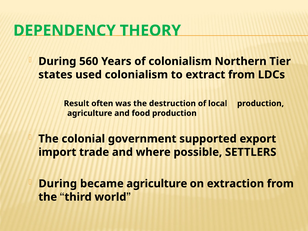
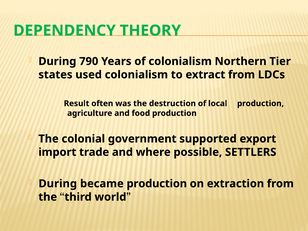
560: 560 -> 790
became agriculture: agriculture -> production
